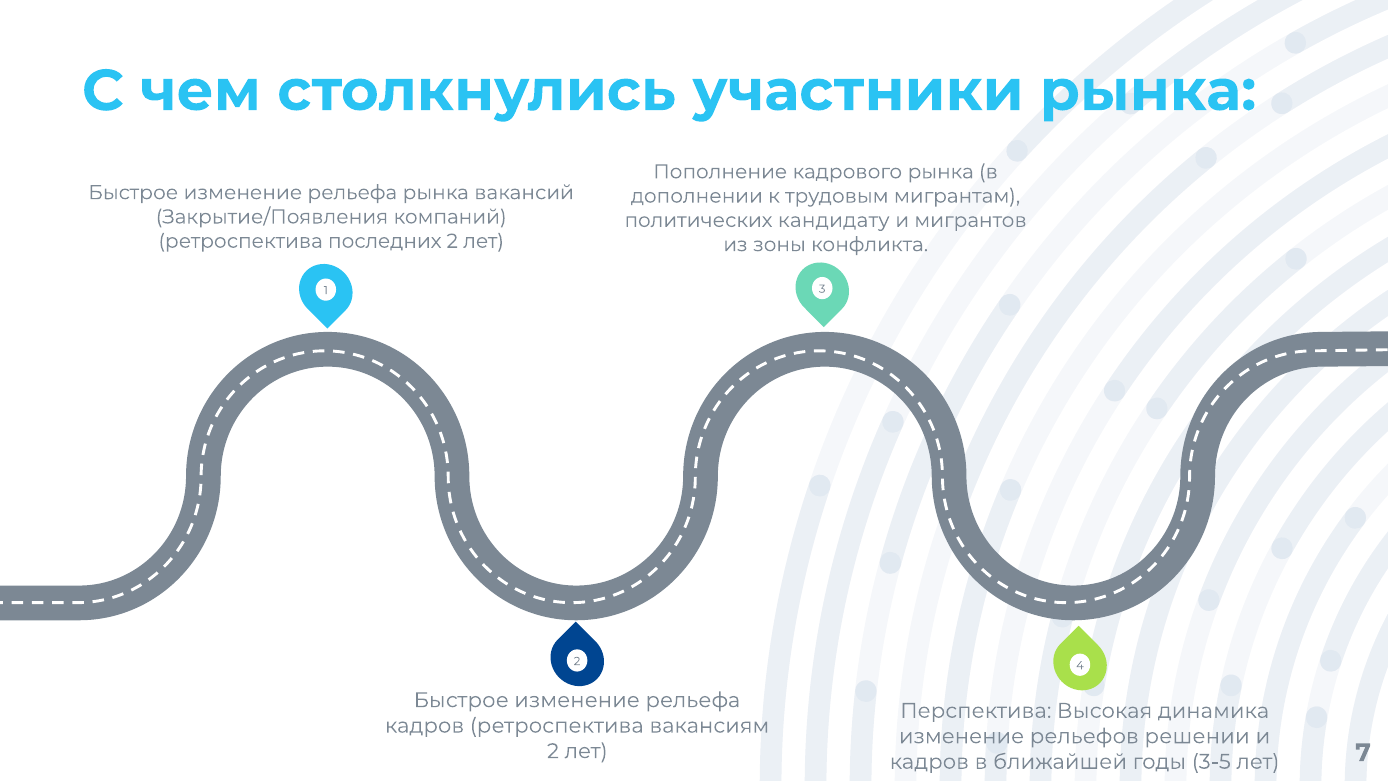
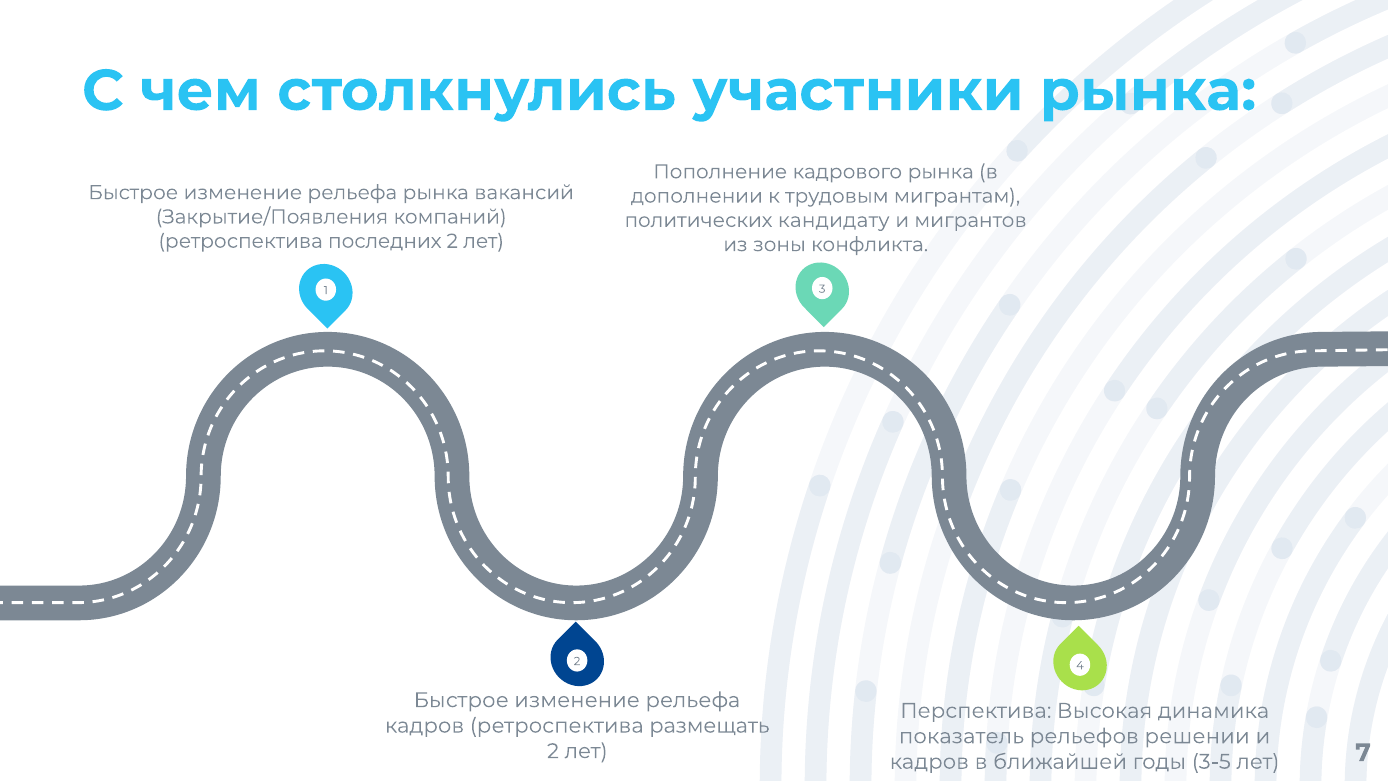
вакансиям: вакансиям -> размещать
изменение at (962, 736): изменение -> показатель
